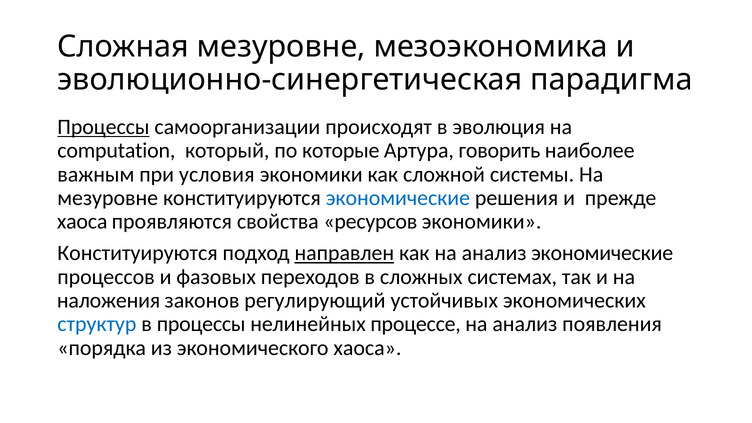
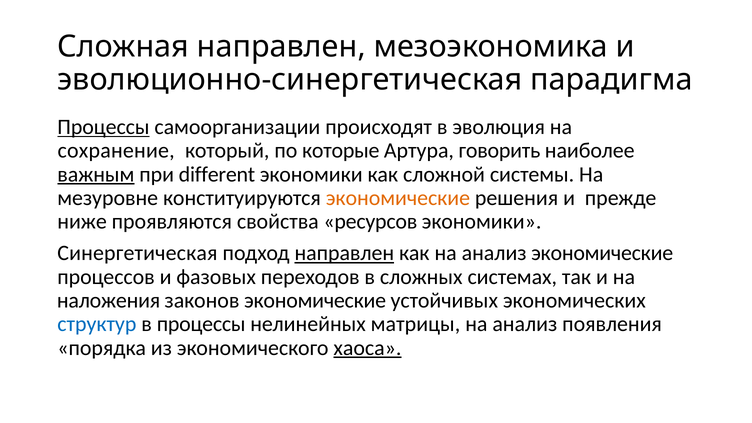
Сложная мезуровне: мезуровне -> направлен
computation: computation -> сохранение
важным underline: none -> present
условия: условия -> different
экономические at (398, 198) colour: blue -> orange
хаоса at (82, 222): хаоса -> ниже
Конституируются at (138, 253): Конституируются -> Синергетическая
законов регулирующий: регулирующий -> экономические
процессе: процессе -> матрицы
хаоса at (367, 348) underline: none -> present
